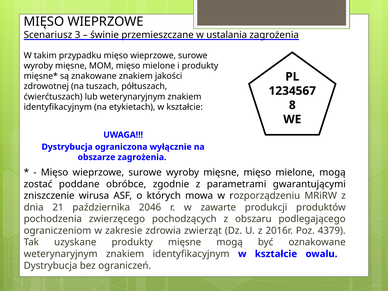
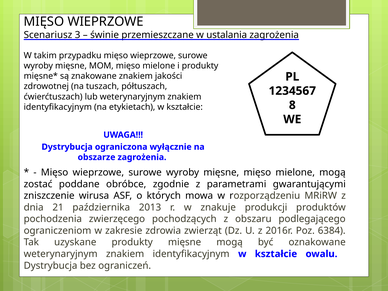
2046: 2046 -> 2013
zawarte: zawarte -> znakuje
4379: 4379 -> 6384
